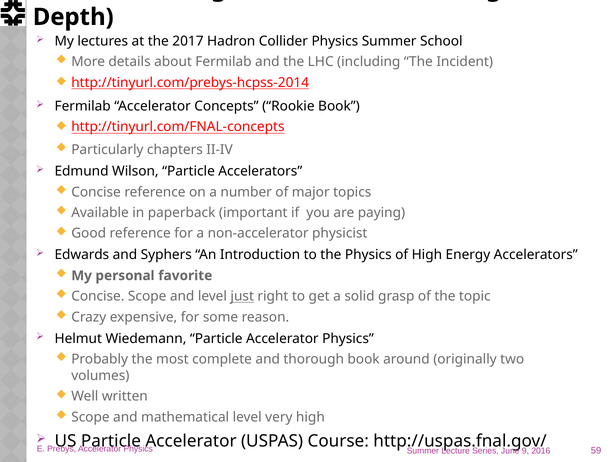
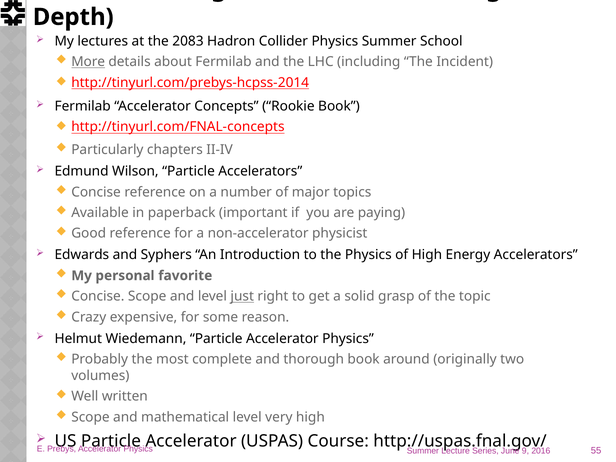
2017: 2017 -> 2083
More underline: none -> present
59: 59 -> 55
